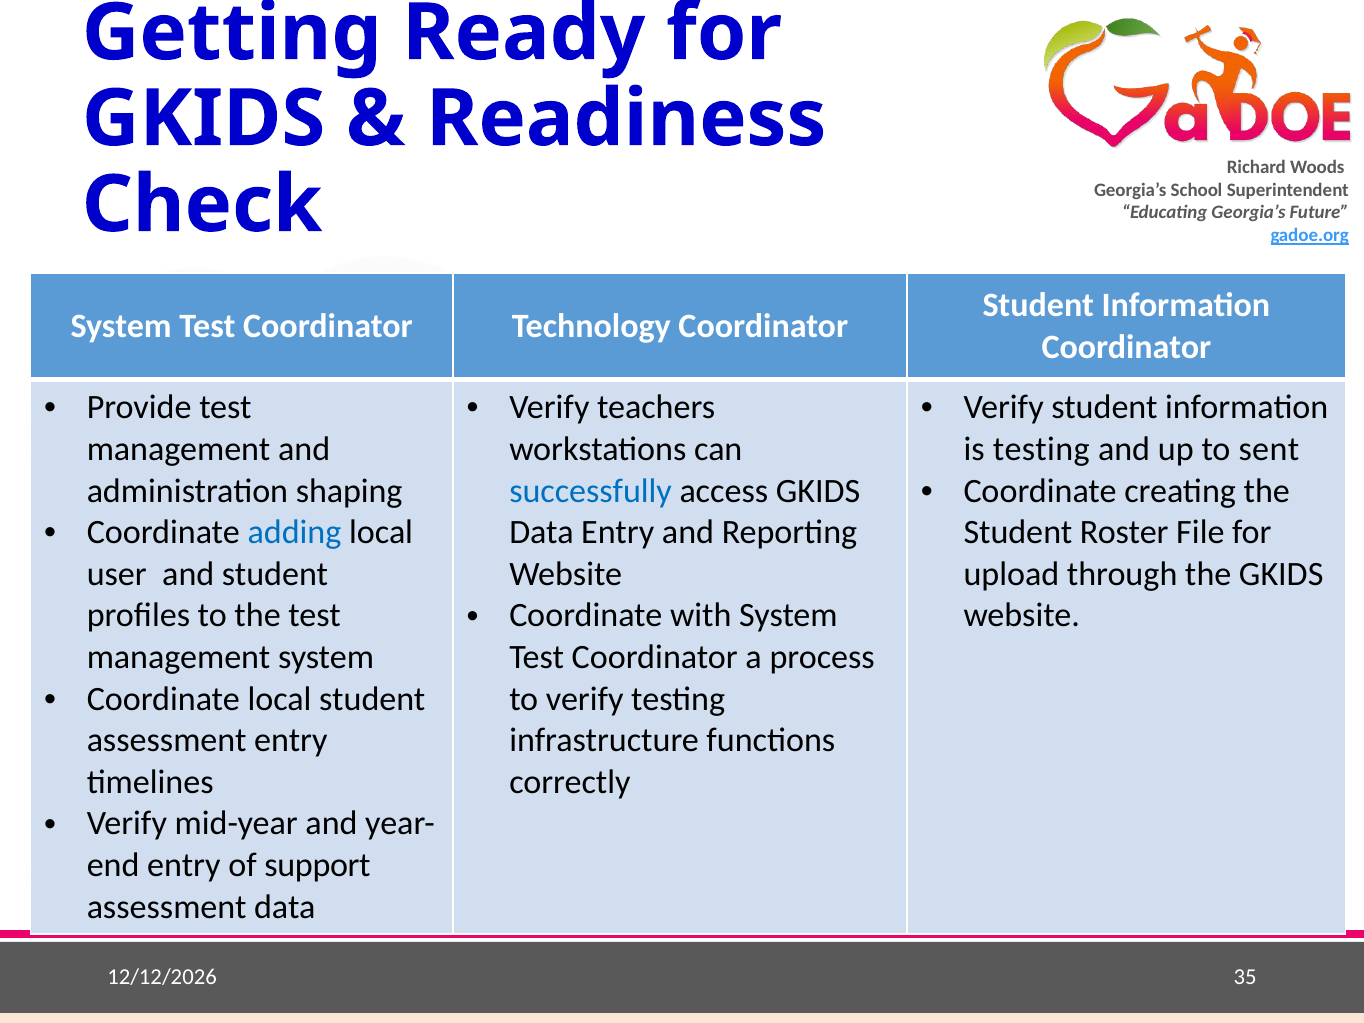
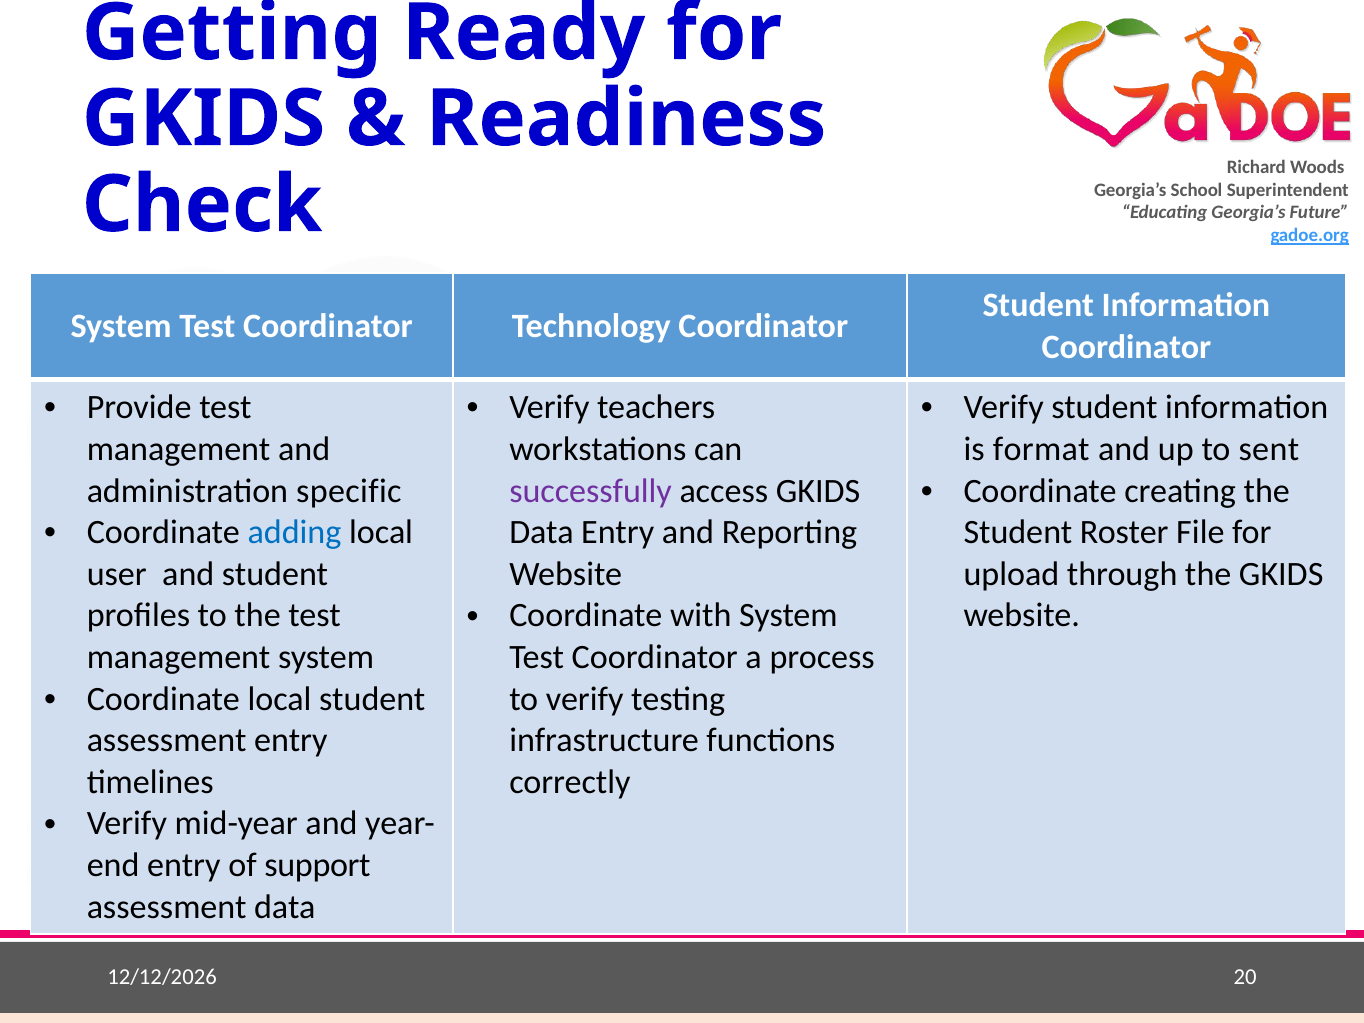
is testing: testing -> format
shaping: shaping -> specific
successfully colour: blue -> purple
35: 35 -> 20
